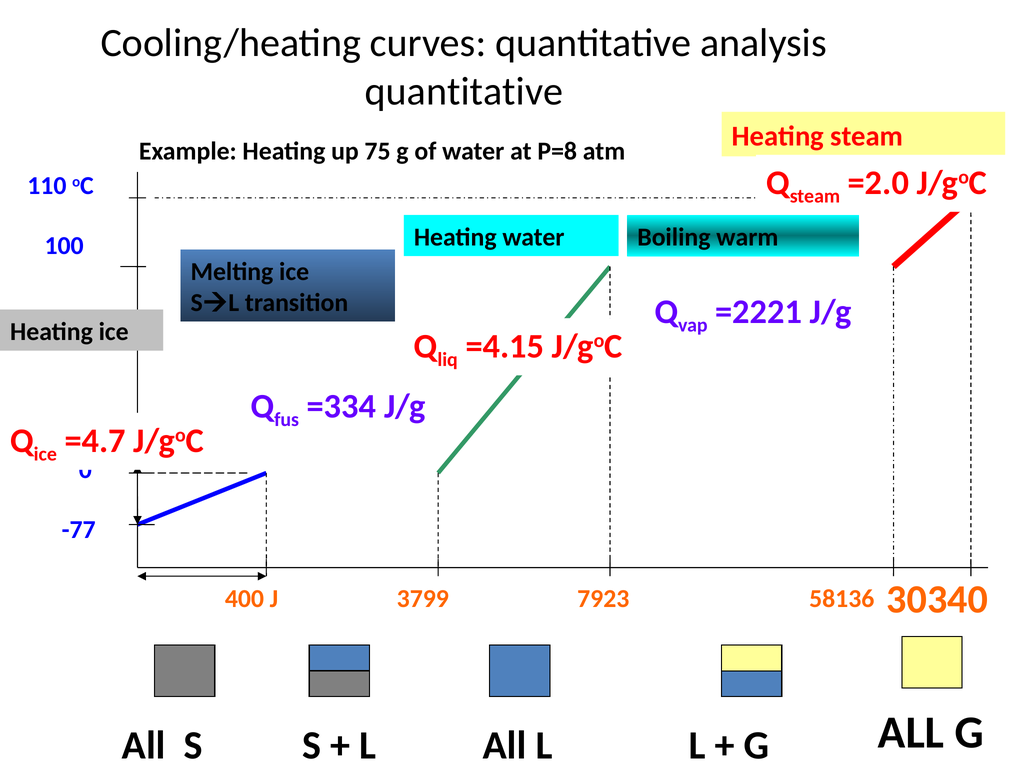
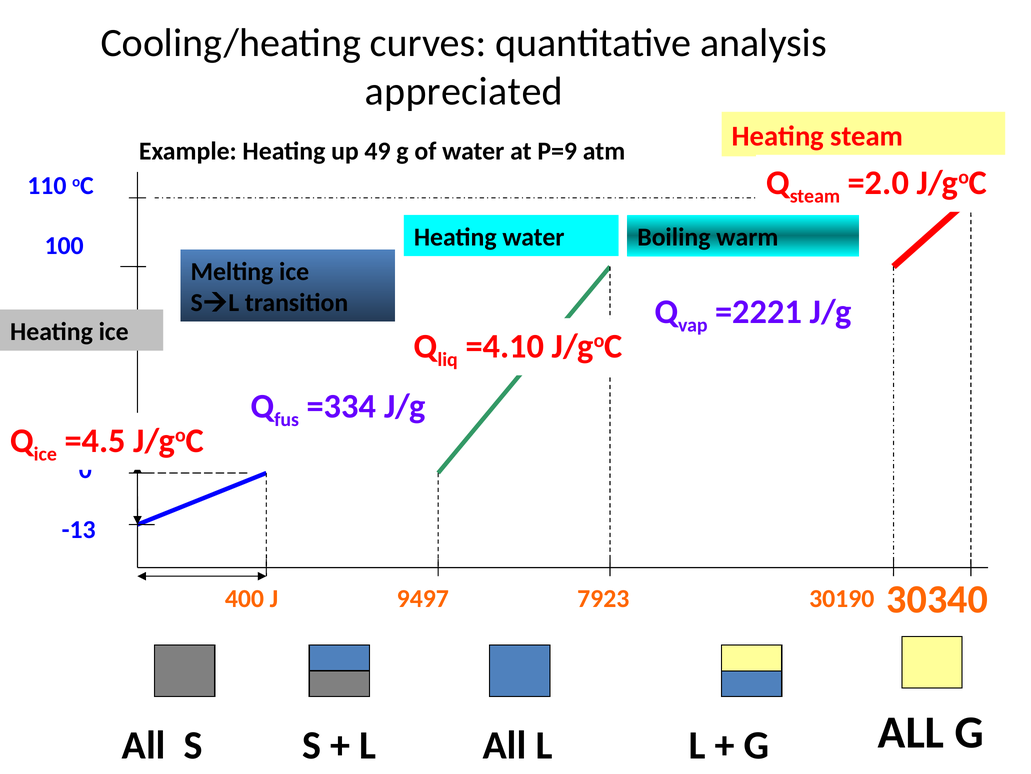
quantitative at (464, 91): quantitative -> appreciated
75: 75 -> 49
P=8: P=8 -> P=9
=4.15: =4.15 -> =4.10
=4.7: =4.7 -> =4.5
-77: -77 -> -13
3799: 3799 -> 9497
58136: 58136 -> 30190
